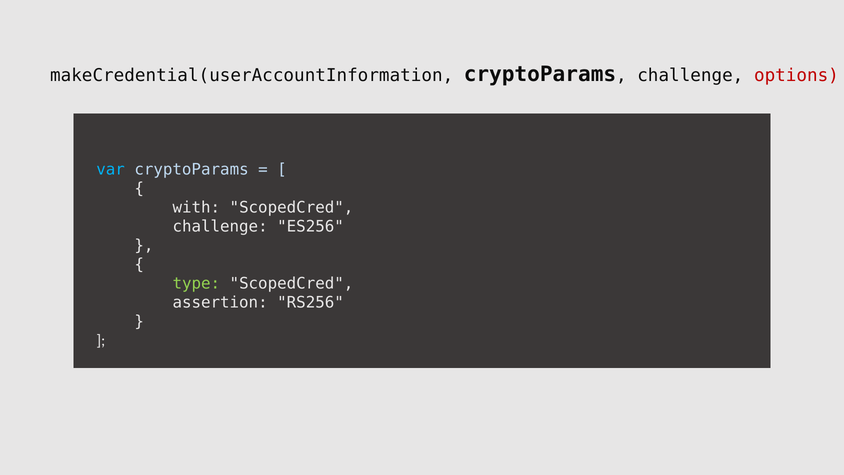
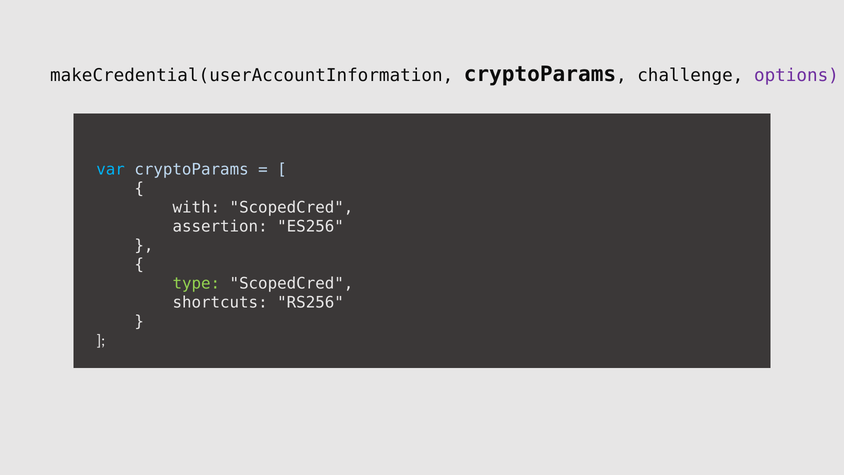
options colour: red -> purple
challenge at (220, 226): challenge -> assertion
assertion: assertion -> shortcuts
